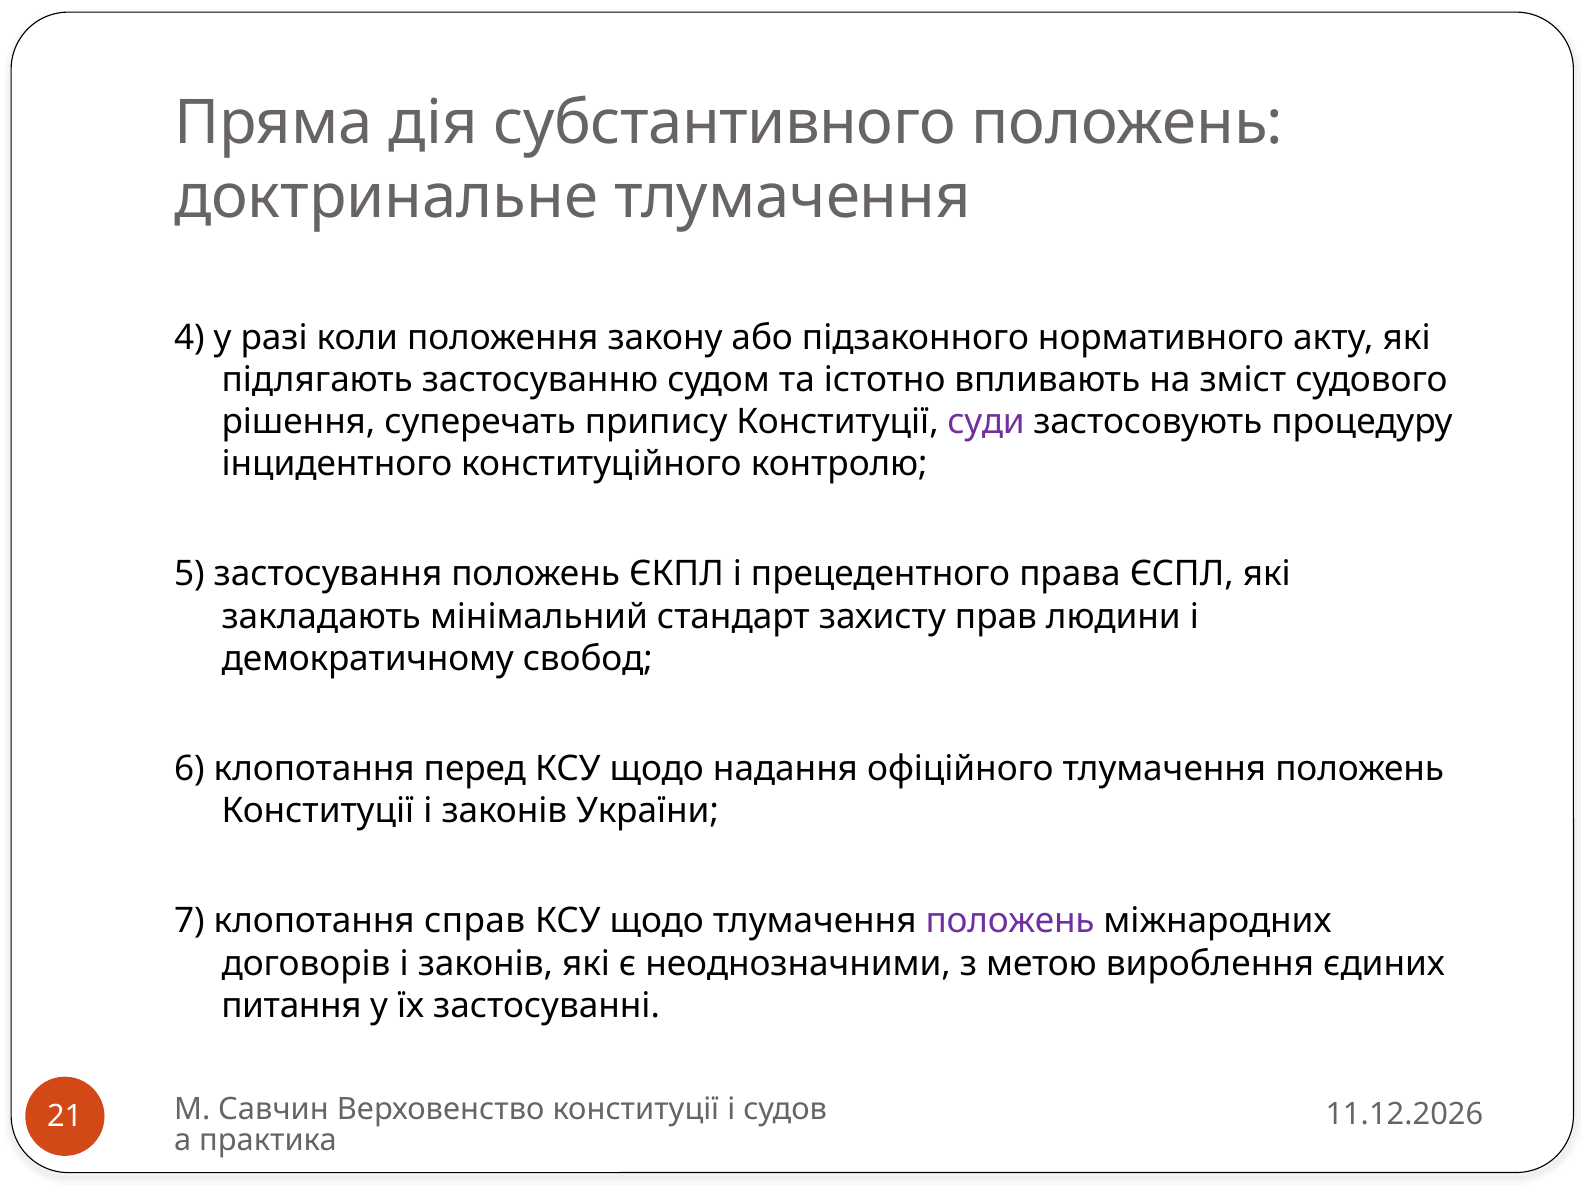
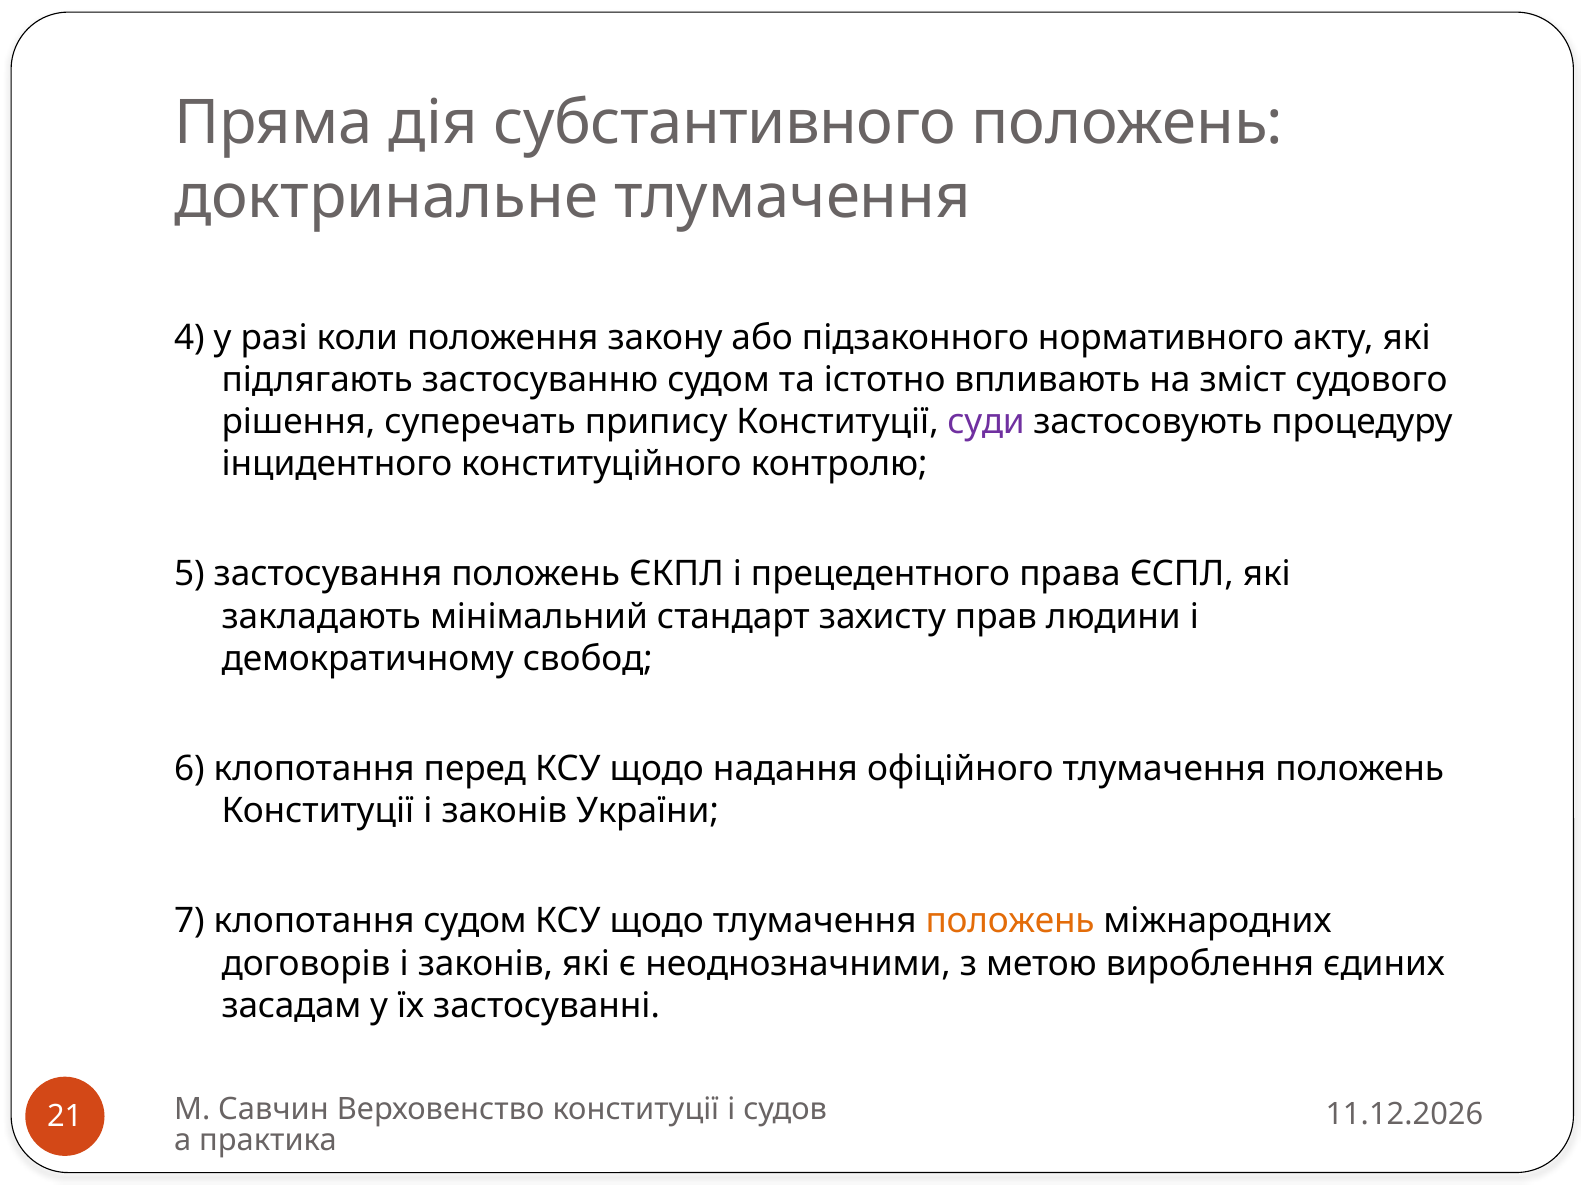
клопотання справ: справ -> судом
положень at (1010, 921) colour: purple -> orange
питання: питання -> засадам
